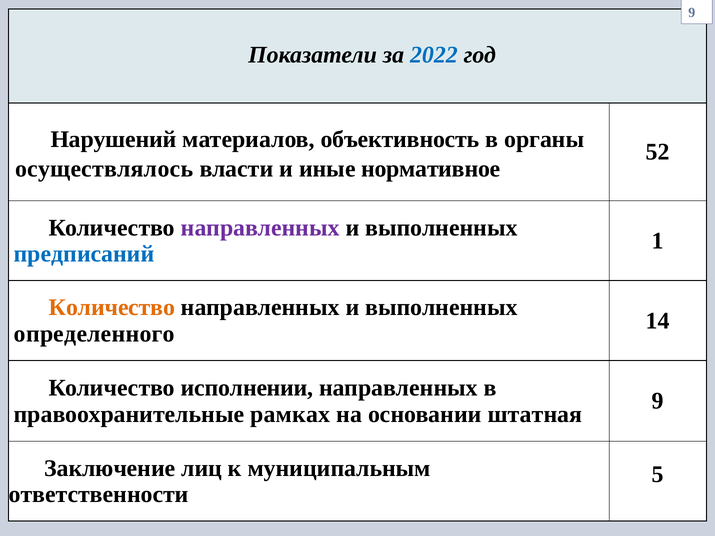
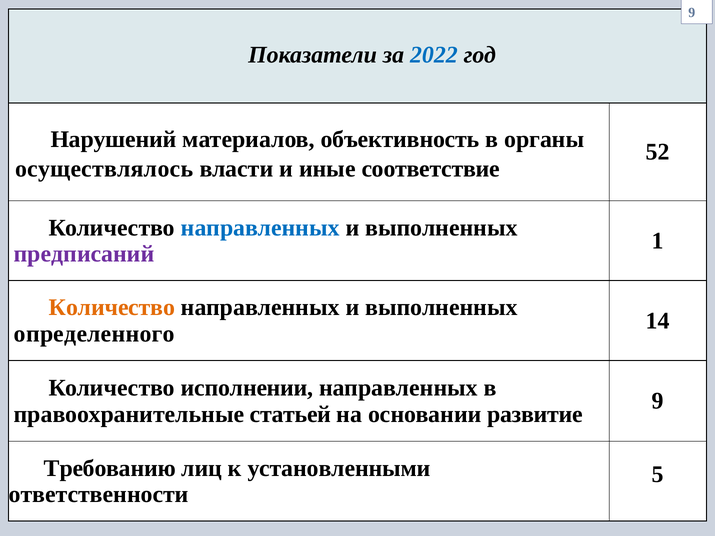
нормативное: нормативное -> соответствие
направленных at (260, 228) colour: purple -> blue
предписаний colour: blue -> purple
рамках: рамках -> статьей
штатная: штатная -> развитие
Заключение: Заключение -> Требованию
муниципальным: муниципальным -> установленными
